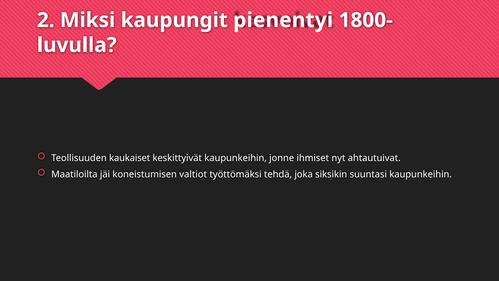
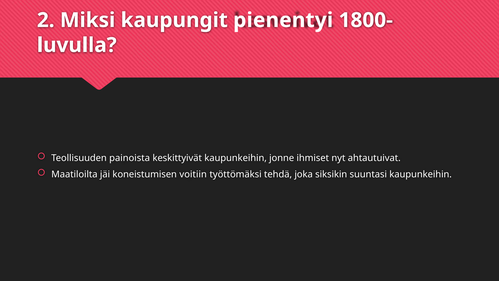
kaukaiset: kaukaiset -> painoista
valtiot: valtiot -> voitiin
